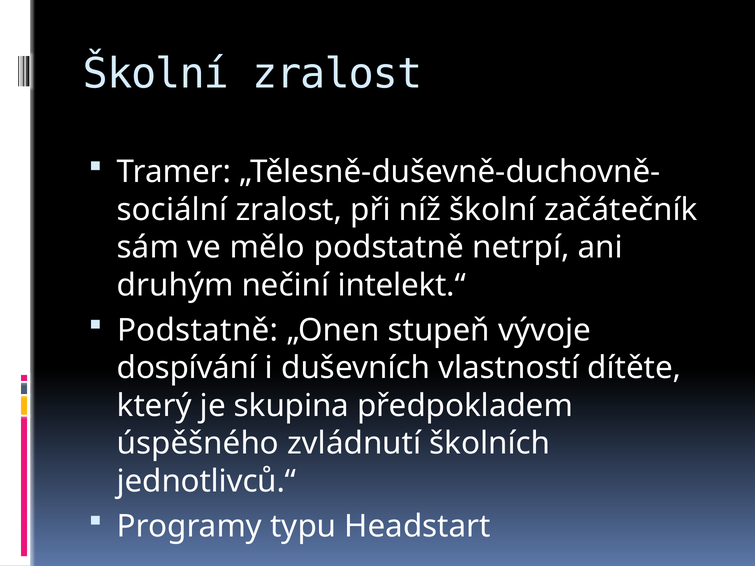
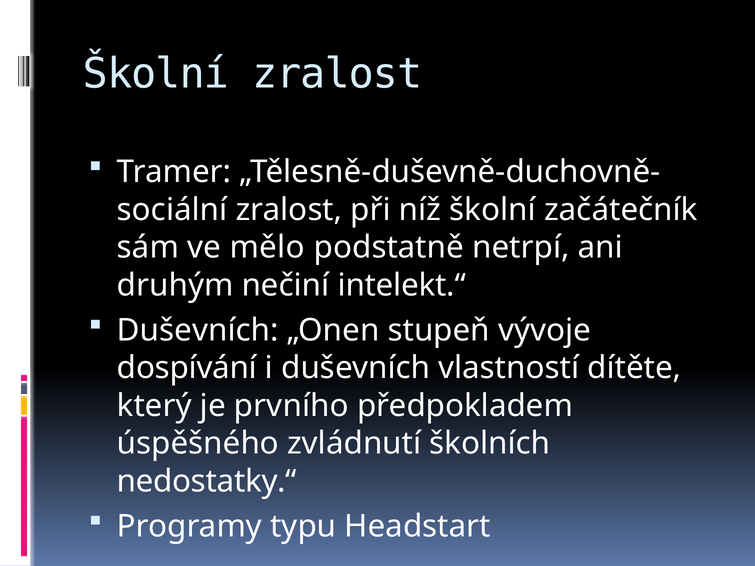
Podstatně at (198, 330): Podstatně -> Duševních
skupina: skupina -> prvního
jednotlivců.“: jednotlivců.“ -> nedostatky.“
